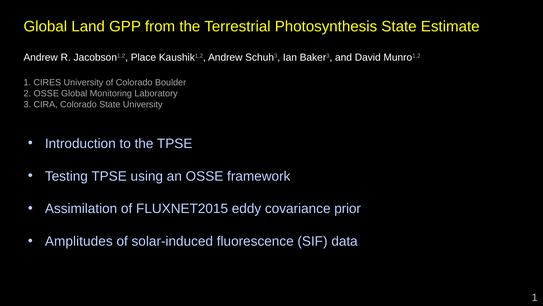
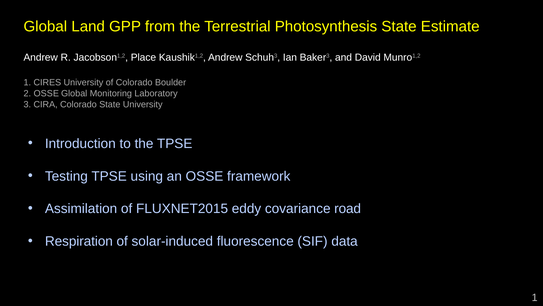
prior: prior -> road
Amplitudes: Amplitudes -> Respiration
